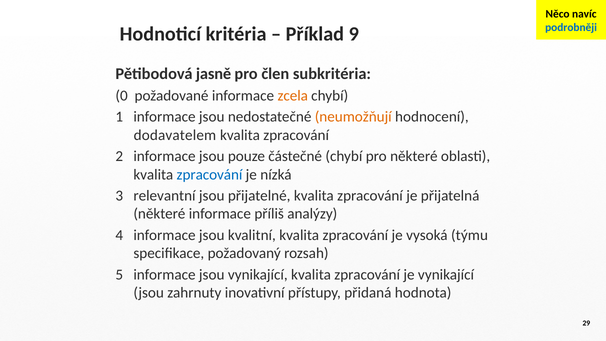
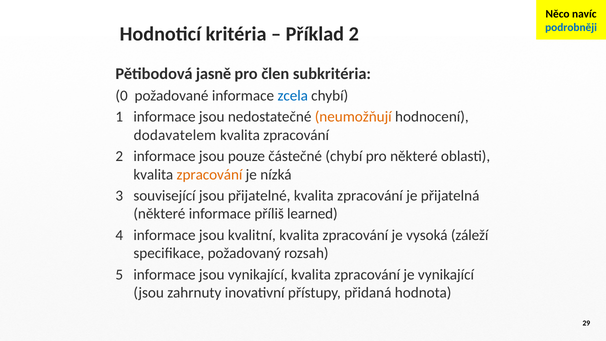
Příklad 9: 9 -> 2
zcela colour: orange -> blue
zpracování at (209, 174) colour: blue -> orange
relevantní: relevantní -> související
analýzy: analýzy -> learned
týmu: týmu -> záleží
